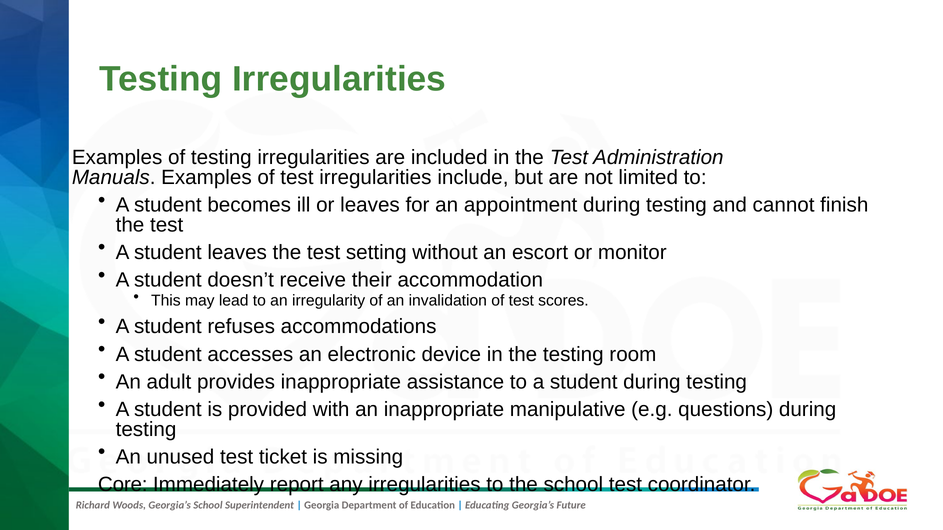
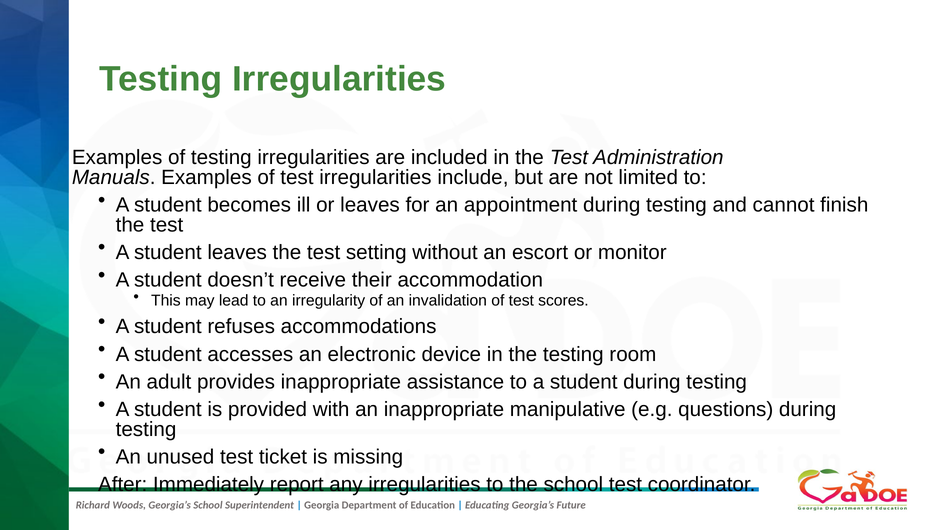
Core: Core -> After
